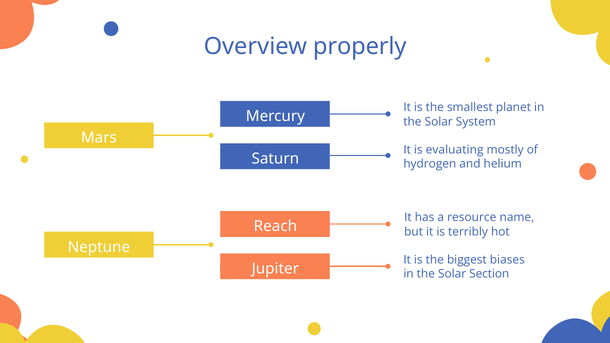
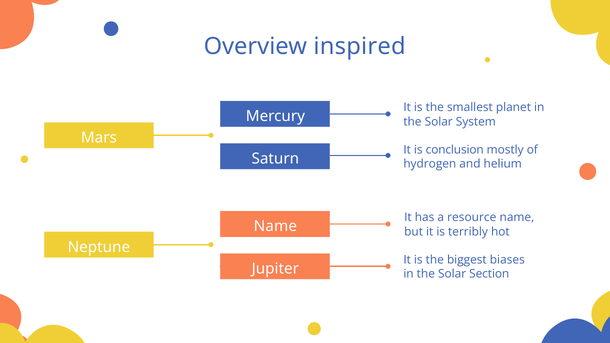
properly: properly -> inspired
evaluating: evaluating -> conclusion
Reach at (275, 227): Reach -> Name
